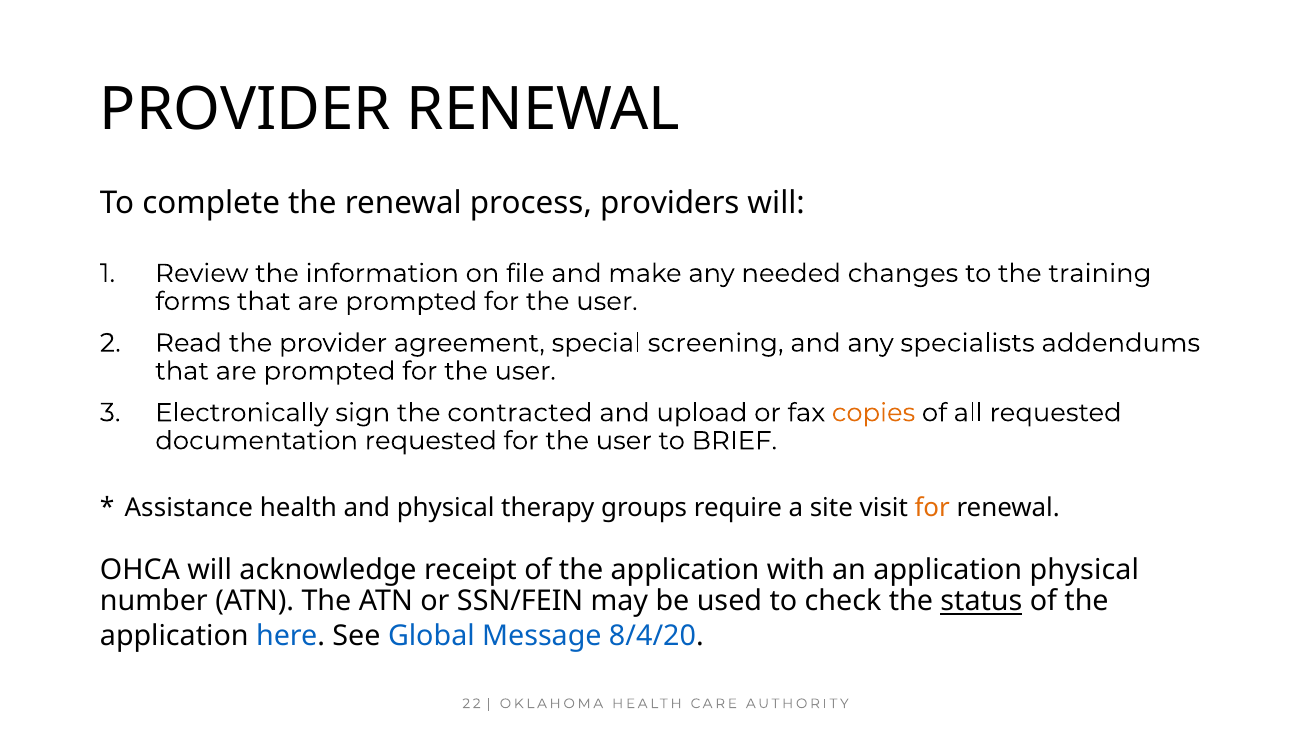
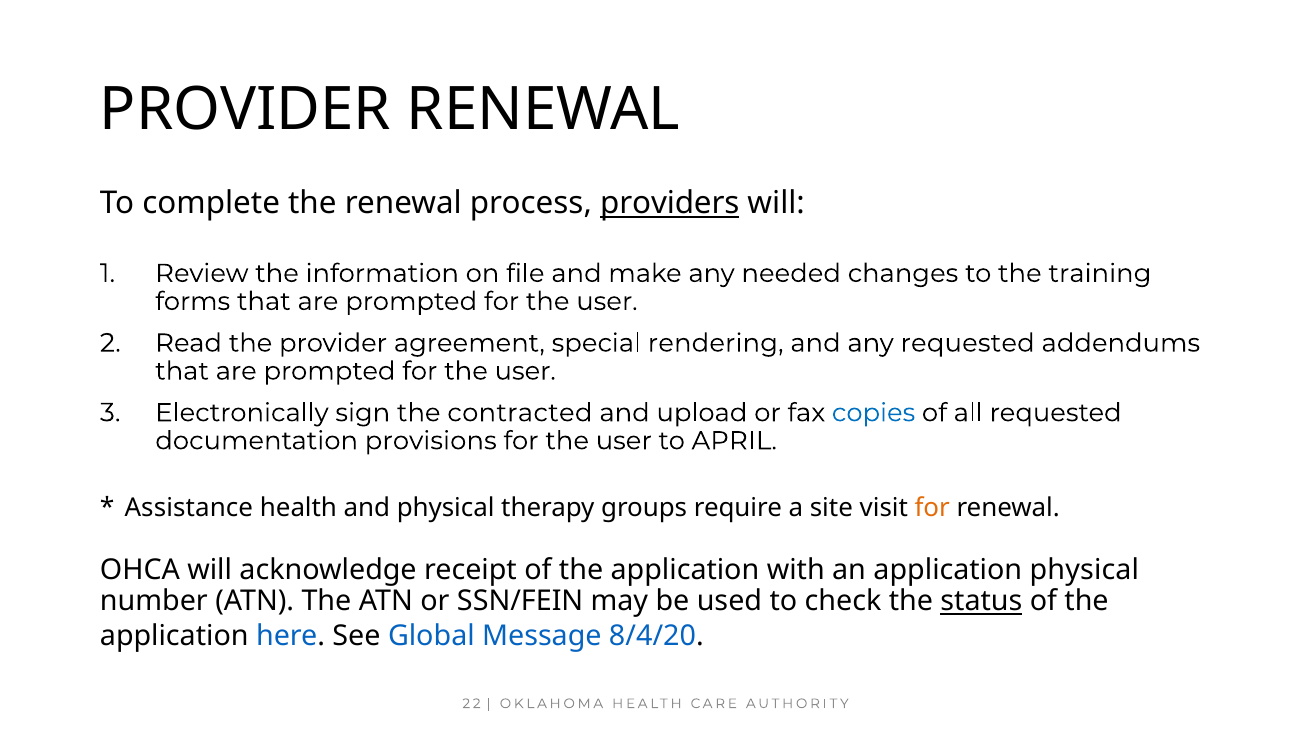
providers underline: none -> present
screening: screening -> rendering
any specialists: specialists -> requested
copies colour: orange -> blue
documentation requested: requested -> provisions
BRIEF: BRIEF -> APRIL
